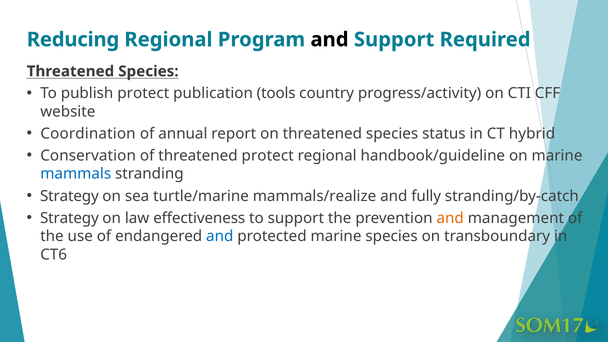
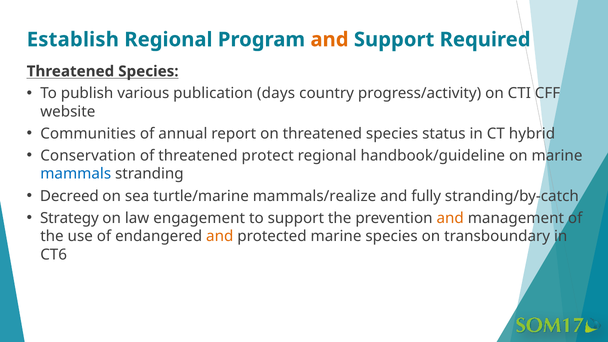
Reducing: Reducing -> Establish
and at (330, 40) colour: black -> orange
publish protect: protect -> various
tools: tools -> days
Coordination: Coordination -> Communities
Strategy at (69, 196): Strategy -> Decreed
effectiveness: effectiveness -> engagement
and at (220, 236) colour: blue -> orange
